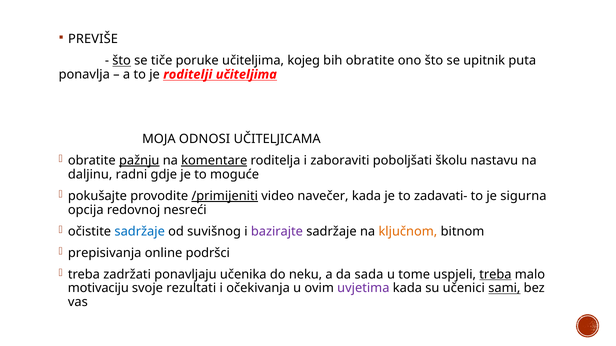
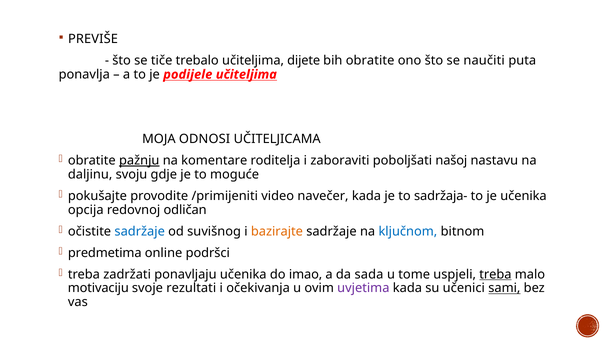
što at (122, 61) underline: present -> none
poruke: poruke -> trebalo
kojeg: kojeg -> dijete
upitnik: upitnik -> naučiti
roditelji: roditelji -> podijele
komentare underline: present -> none
školu: školu -> našoj
radni: radni -> svoju
/primijeniti underline: present -> none
zadavati-: zadavati- -> sadržaja-
je sigurna: sigurna -> učenika
nesreći: nesreći -> odličan
bazirajte colour: purple -> orange
ključnom colour: orange -> blue
prepisivanja: prepisivanja -> predmetima
neku: neku -> imao
